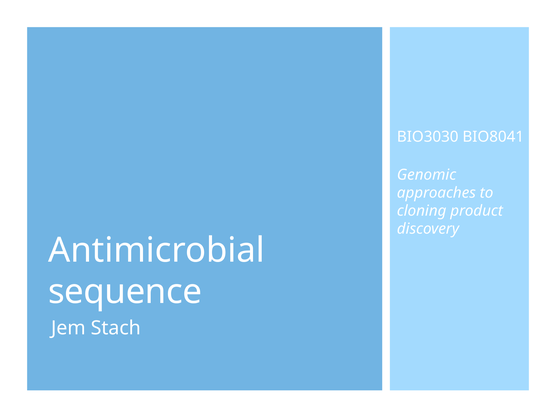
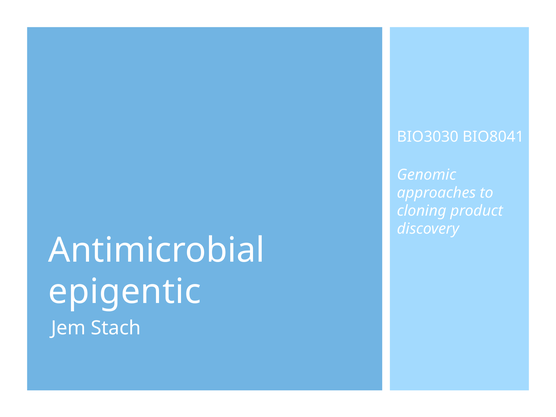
sequence: sequence -> epigentic
